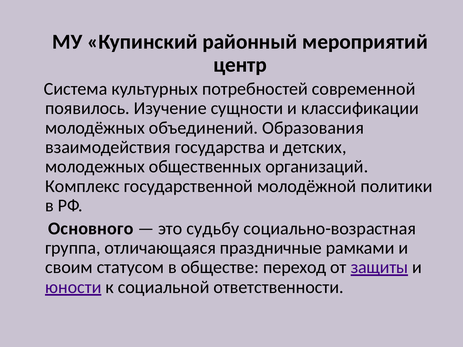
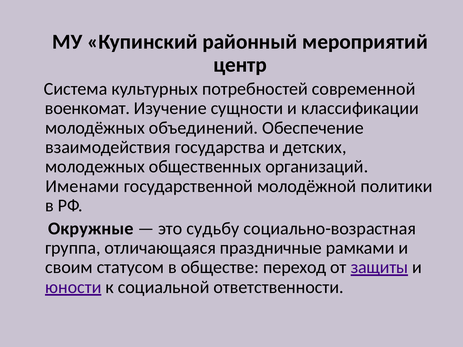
появилось: появилось -> военкомат
Образования: Образования -> Обеспечение
Комплекс: Комплекс -> Именами
Основного: Основного -> Окружные
